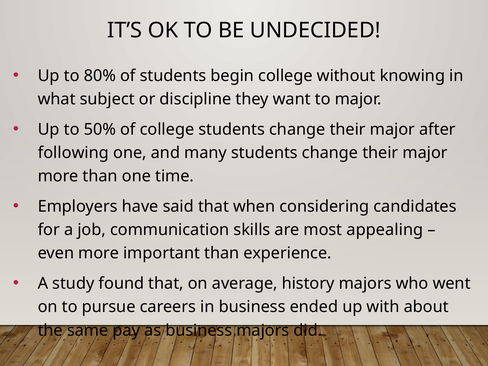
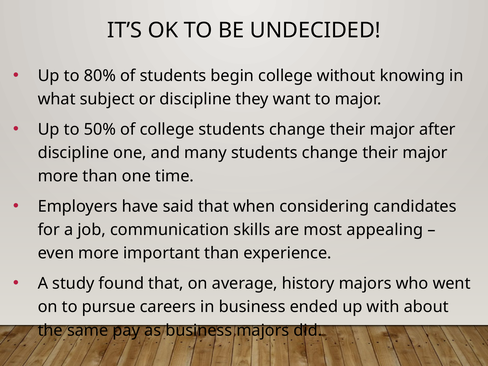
following at (73, 153): following -> discipline
